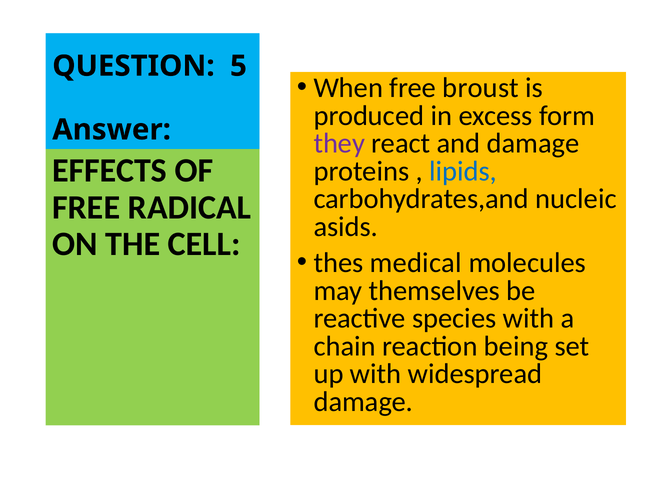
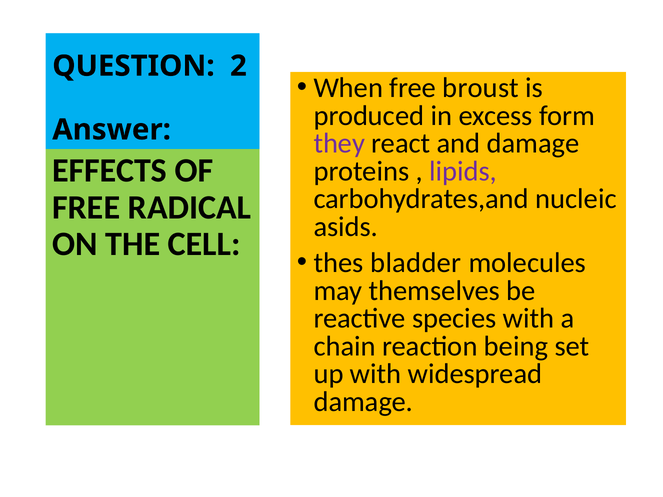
5: 5 -> 2
lipids colour: blue -> purple
medical: medical -> bladder
